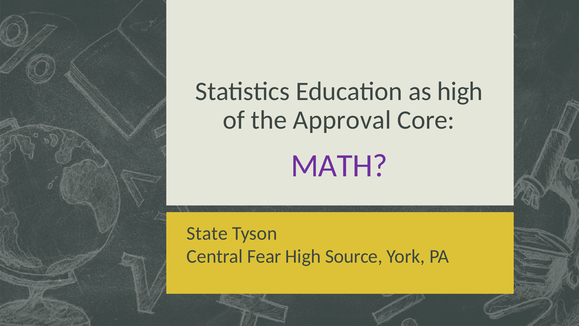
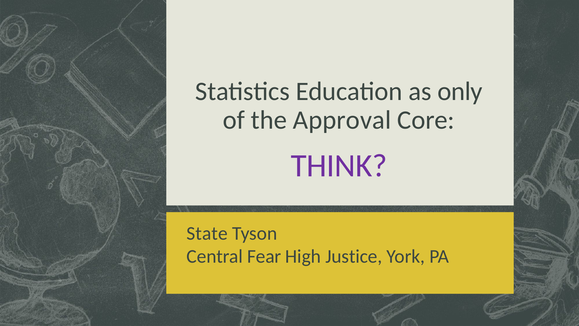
as high: high -> only
MATH: MATH -> THINK
Source: Source -> Justice
